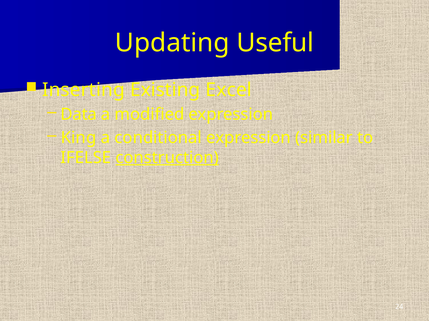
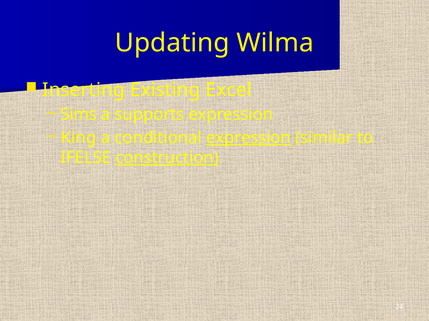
Useful: Useful -> Wilma
Data: Data -> Sims
modified: modified -> supports
expression at (249, 138) underline: none -> present
